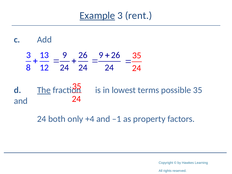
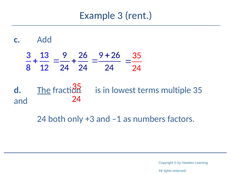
Example underline: present -> none
possible: possible -> multiple
+4: +4 -> +3
property: property -> numbers
